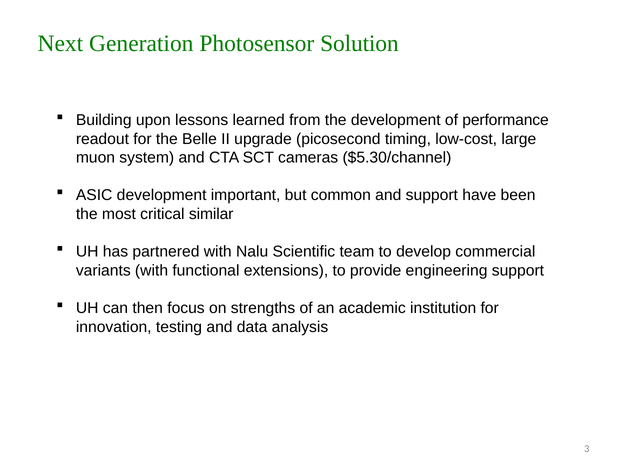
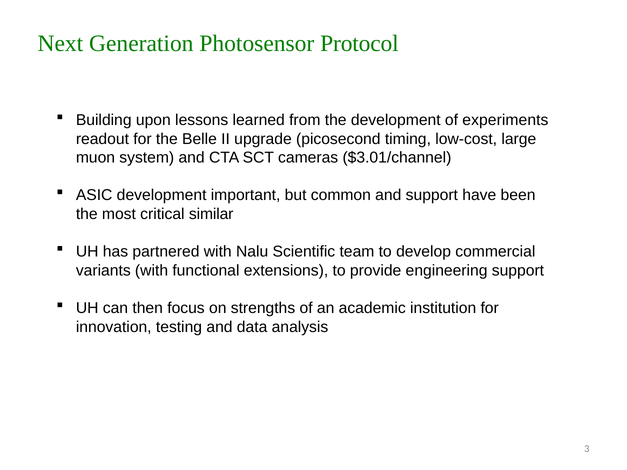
Solution: Solution -> Protocol
performance: performance -> experiments
$5.30/channel: $5.30/channel -> $3.01/channel
